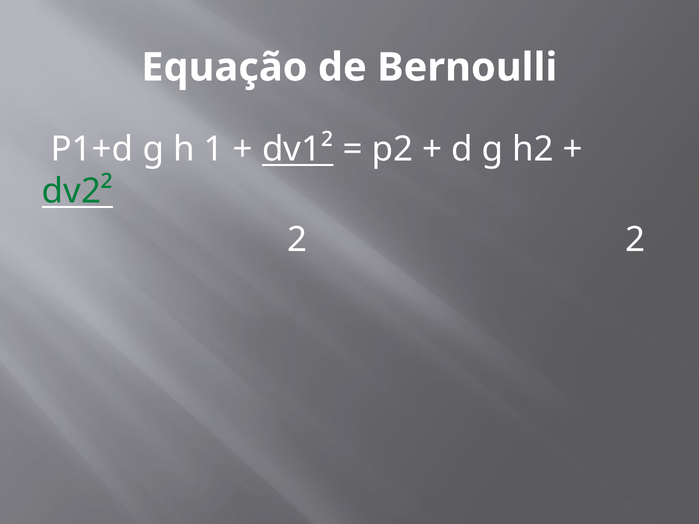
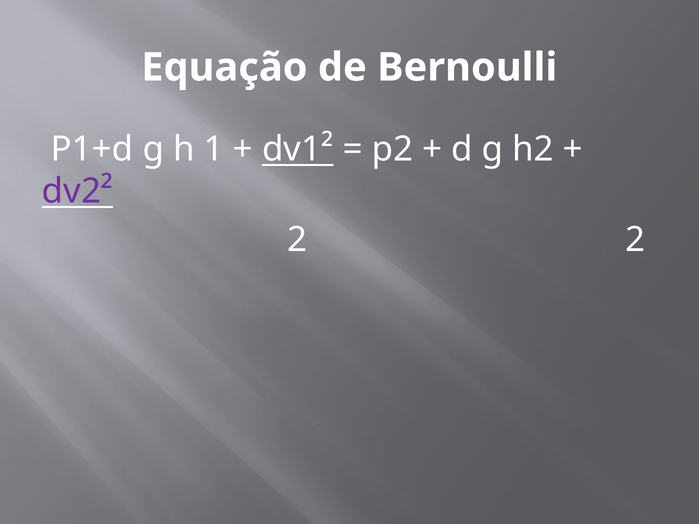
dv2² colour: green -> purple
